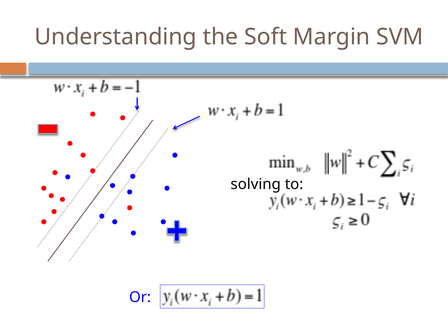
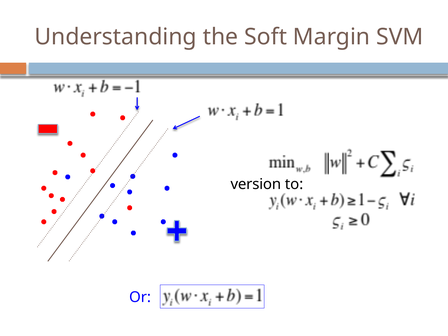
solving: solving -> version
